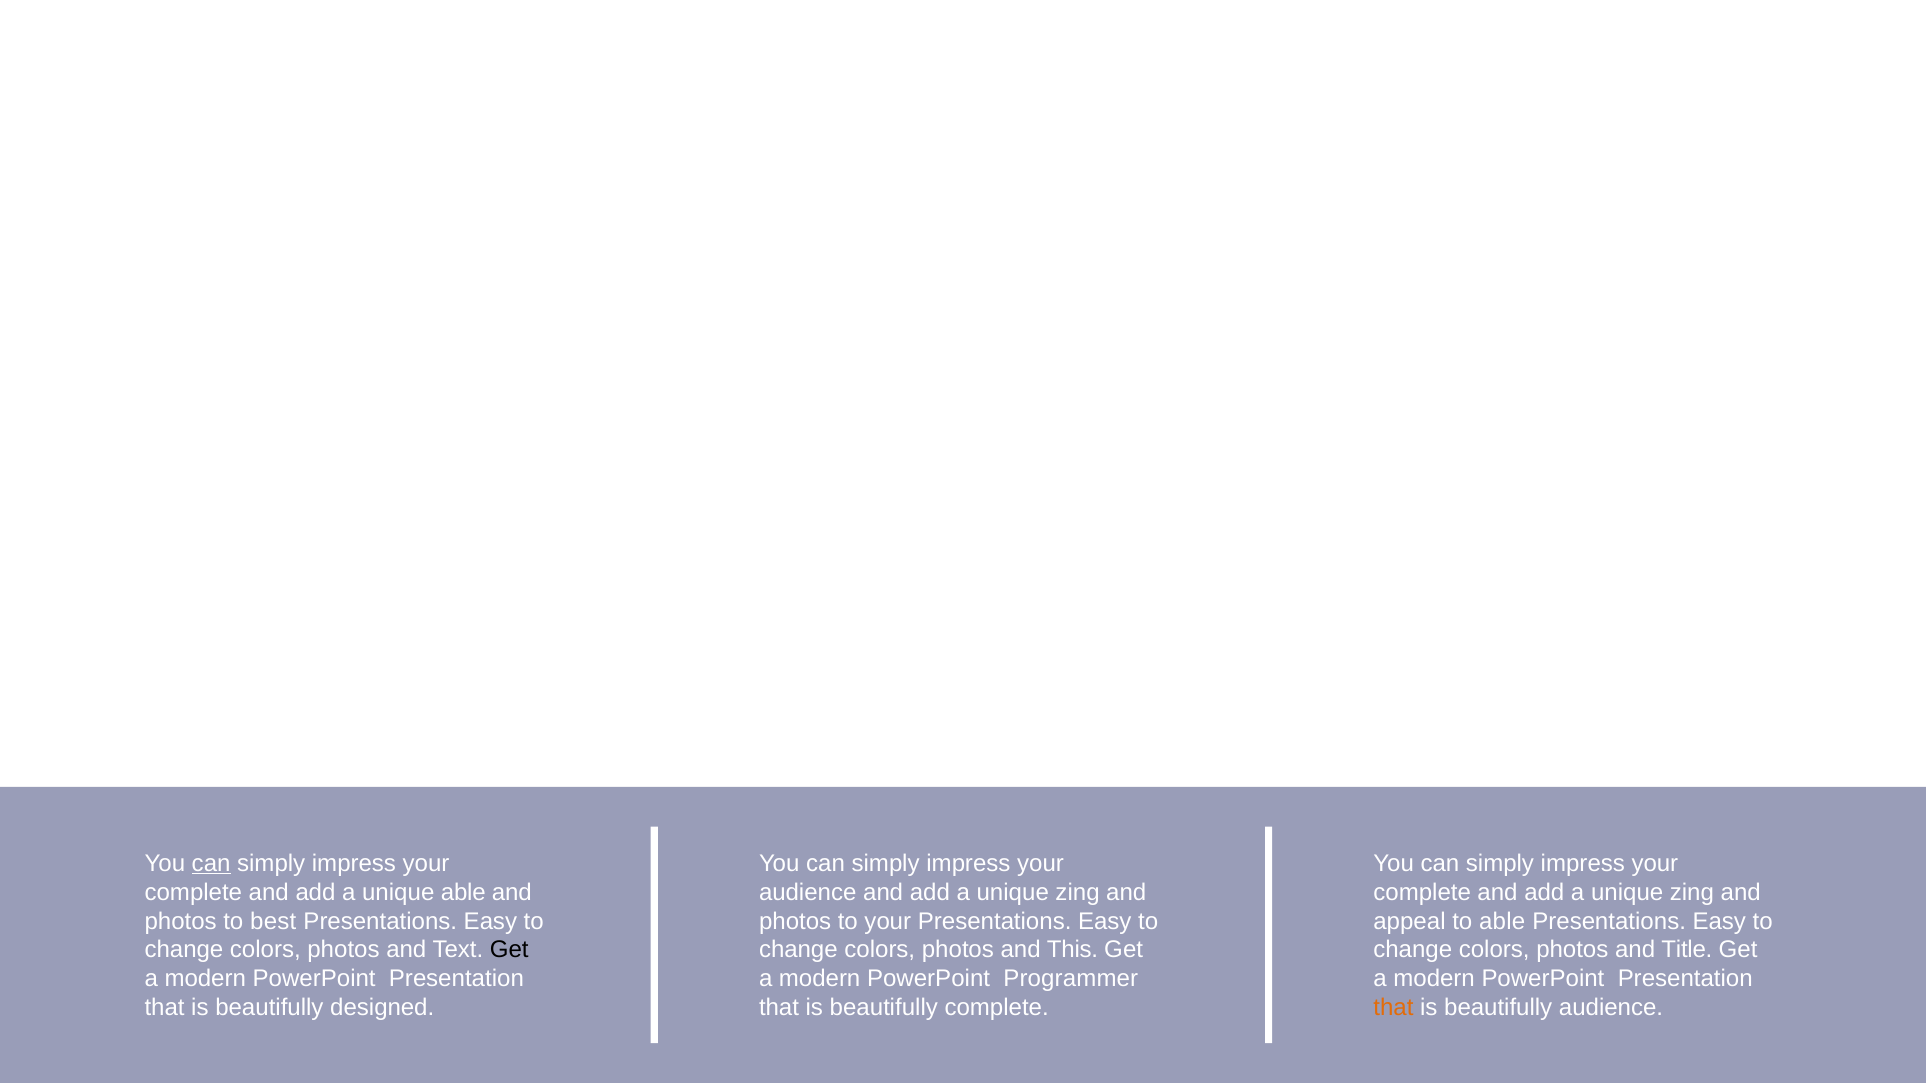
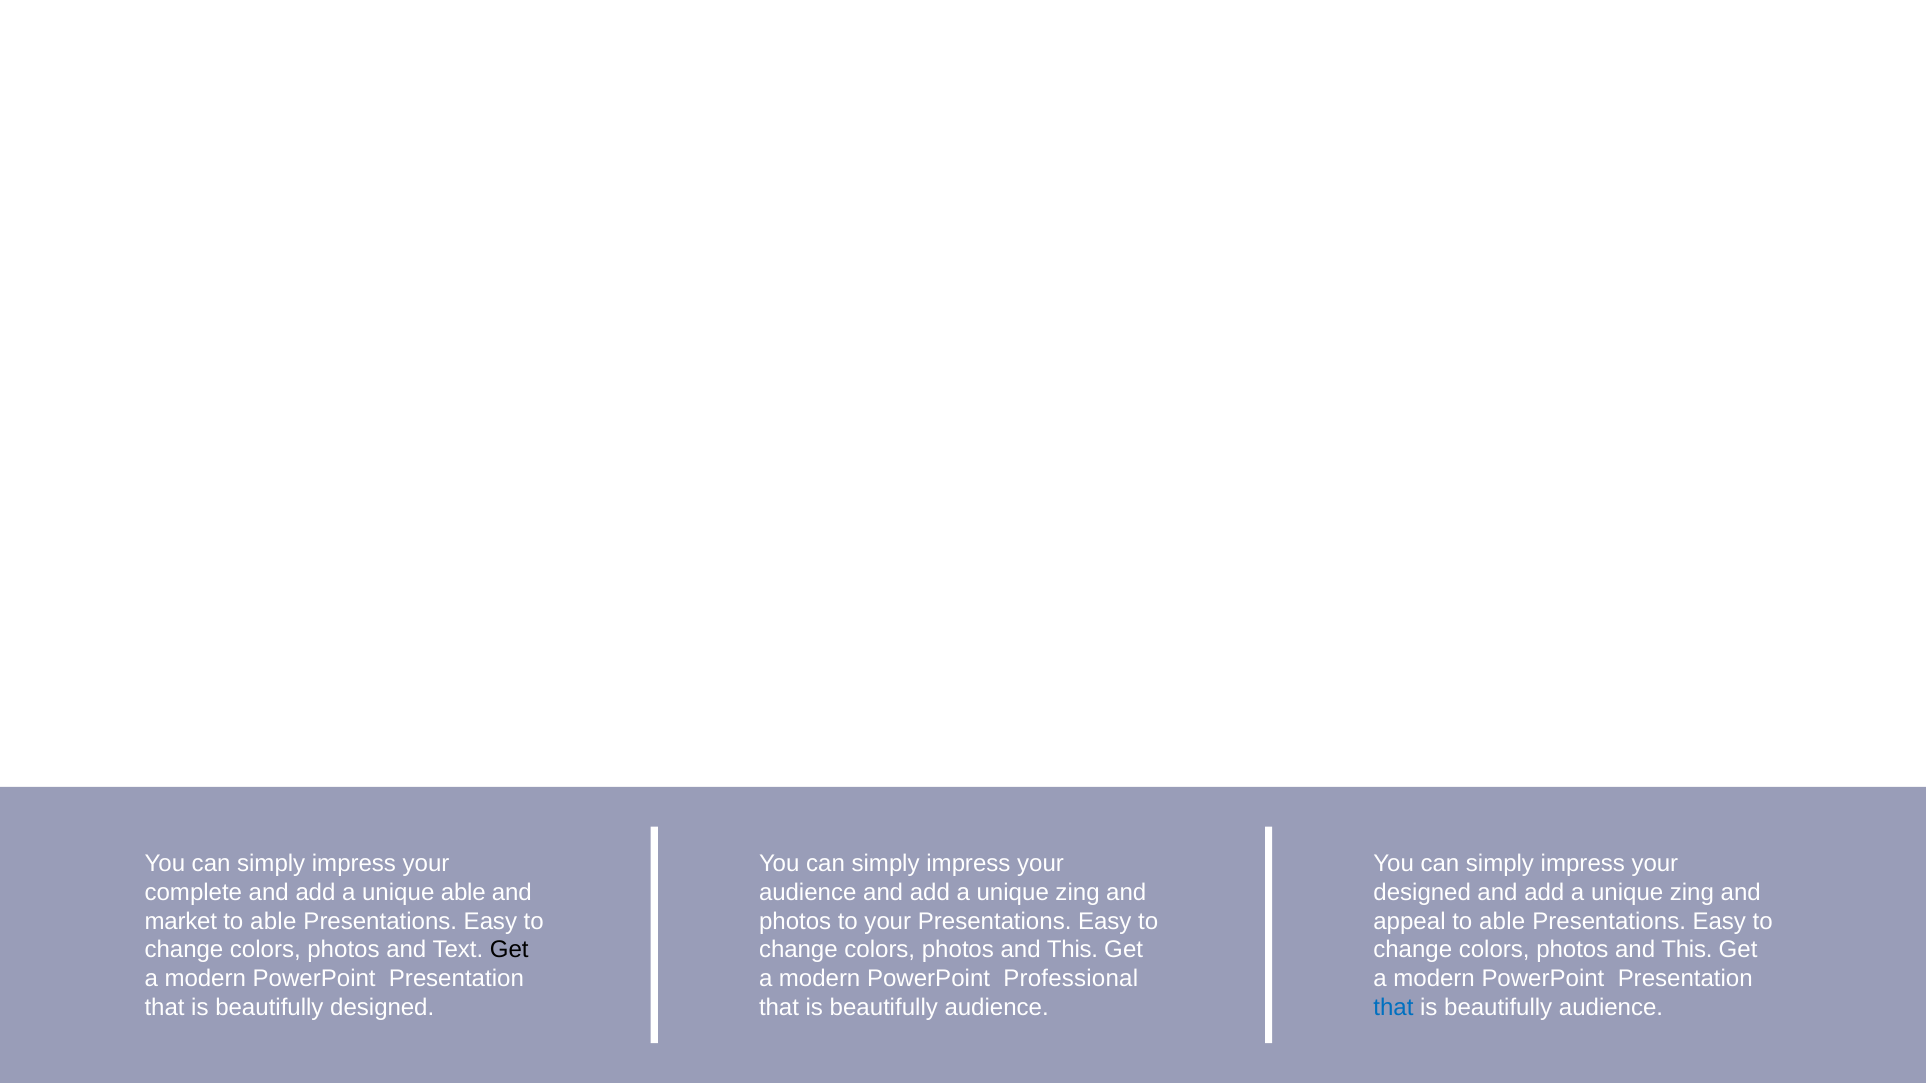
can at (211, 864) underline: present -> none
complete at (1422, 893): complete -> designed
photos at (181, 921): photos -> market
best at (273, 921): best -> able
Title at (1687, 950): Title -> This
Programmer: Programmer -> Professional
complete at (997, 1008): complete -> audience
that at (1393, 1008) colour: orange -> blue
